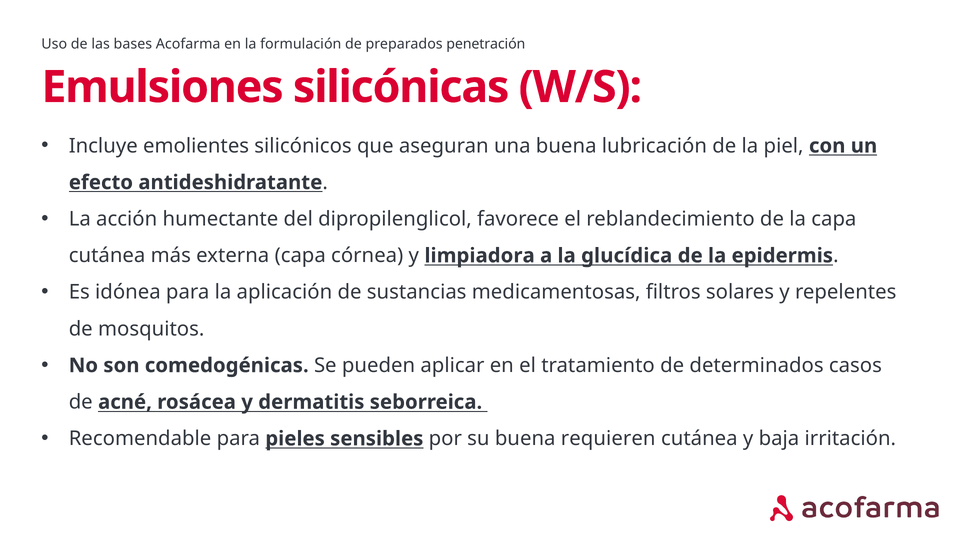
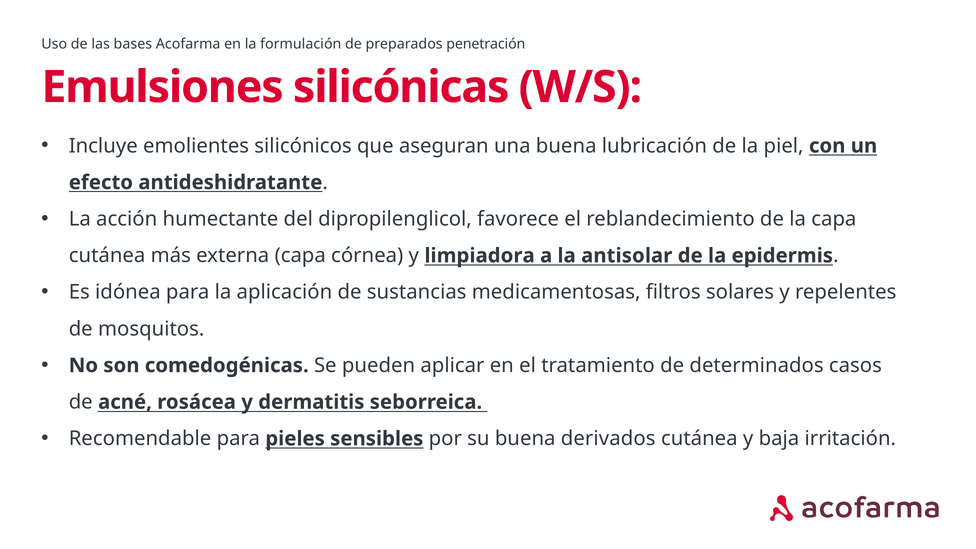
glucídica: glucídica -> antisolar
requieren: requieren -> derivados
